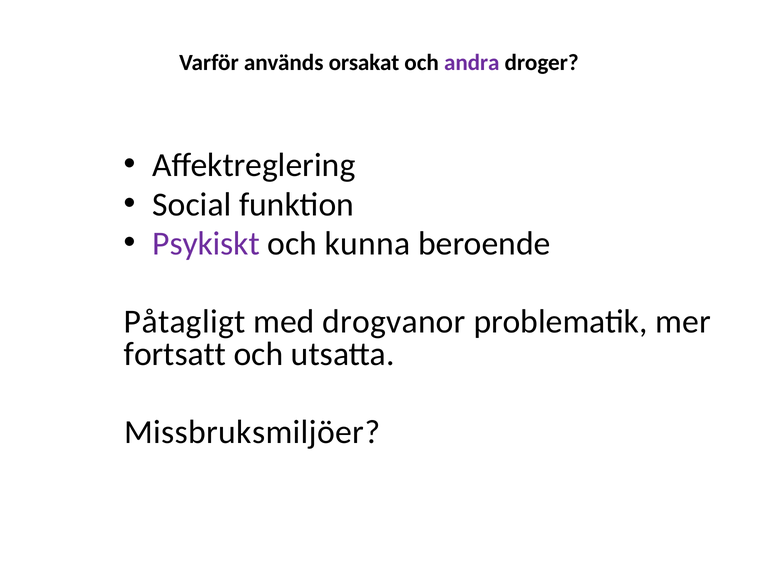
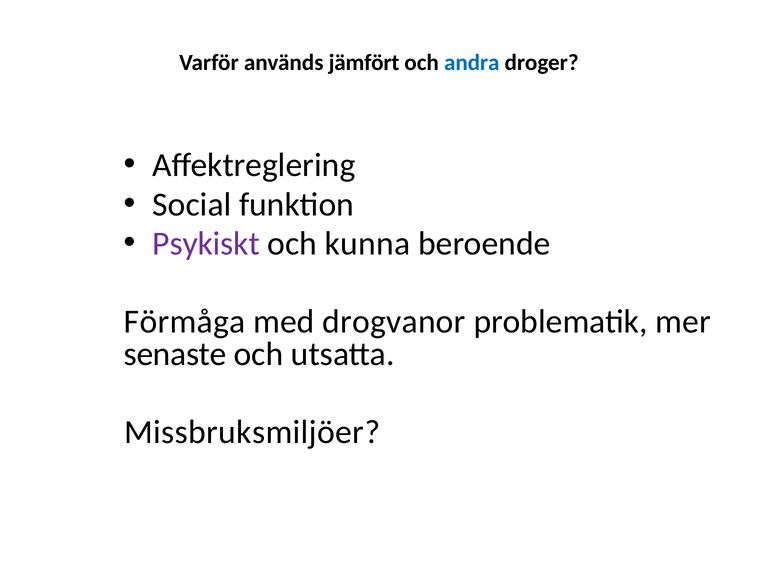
orsakat: orsakat -> jämfört
andra colour: purple -> blue
Påtagligt: Påtagligt -> Förmåga
fortsatt: fortsatt -> senaste
